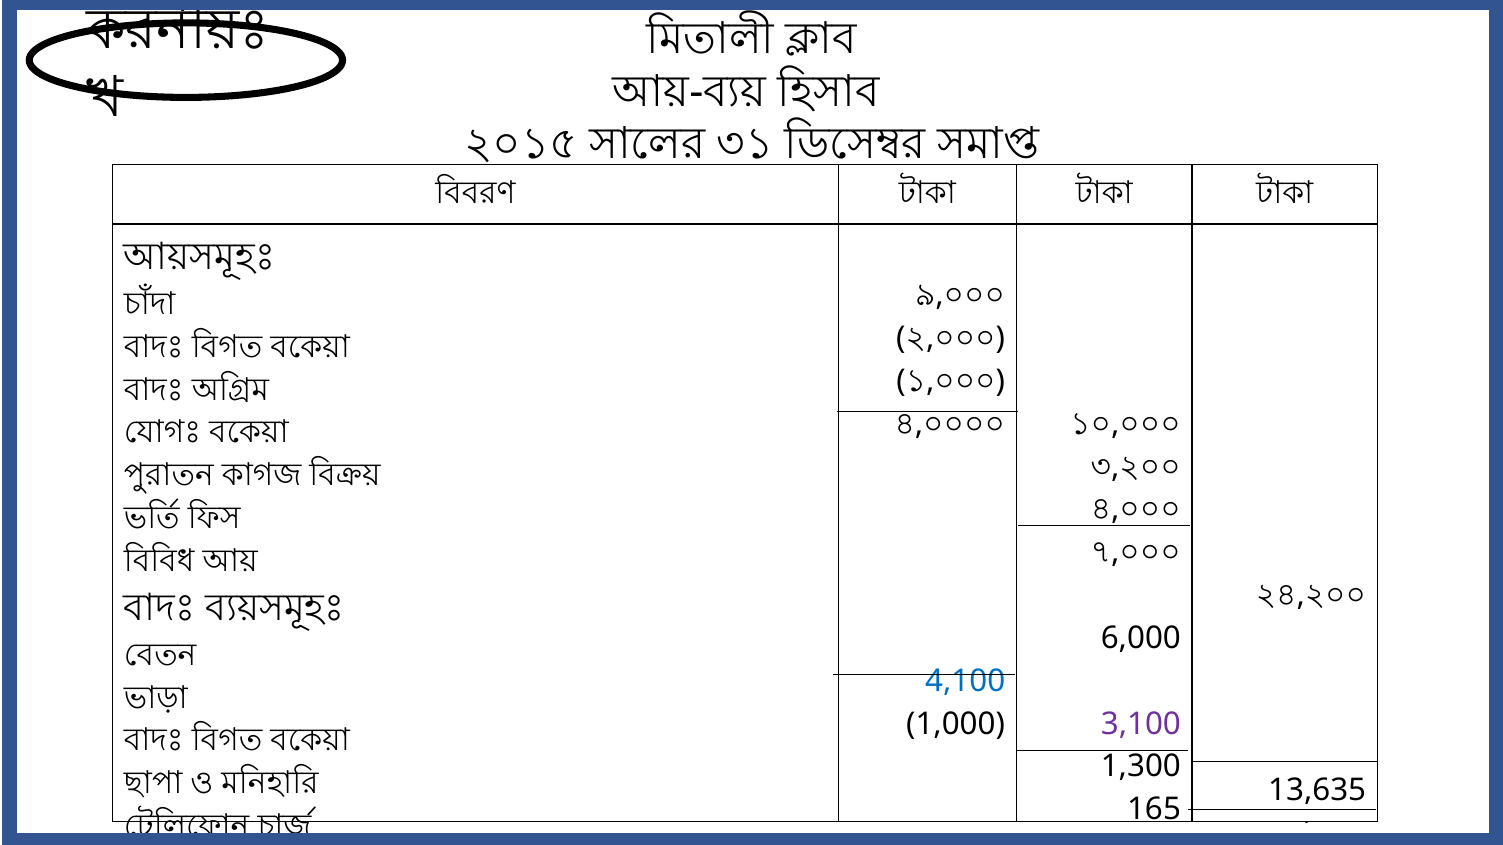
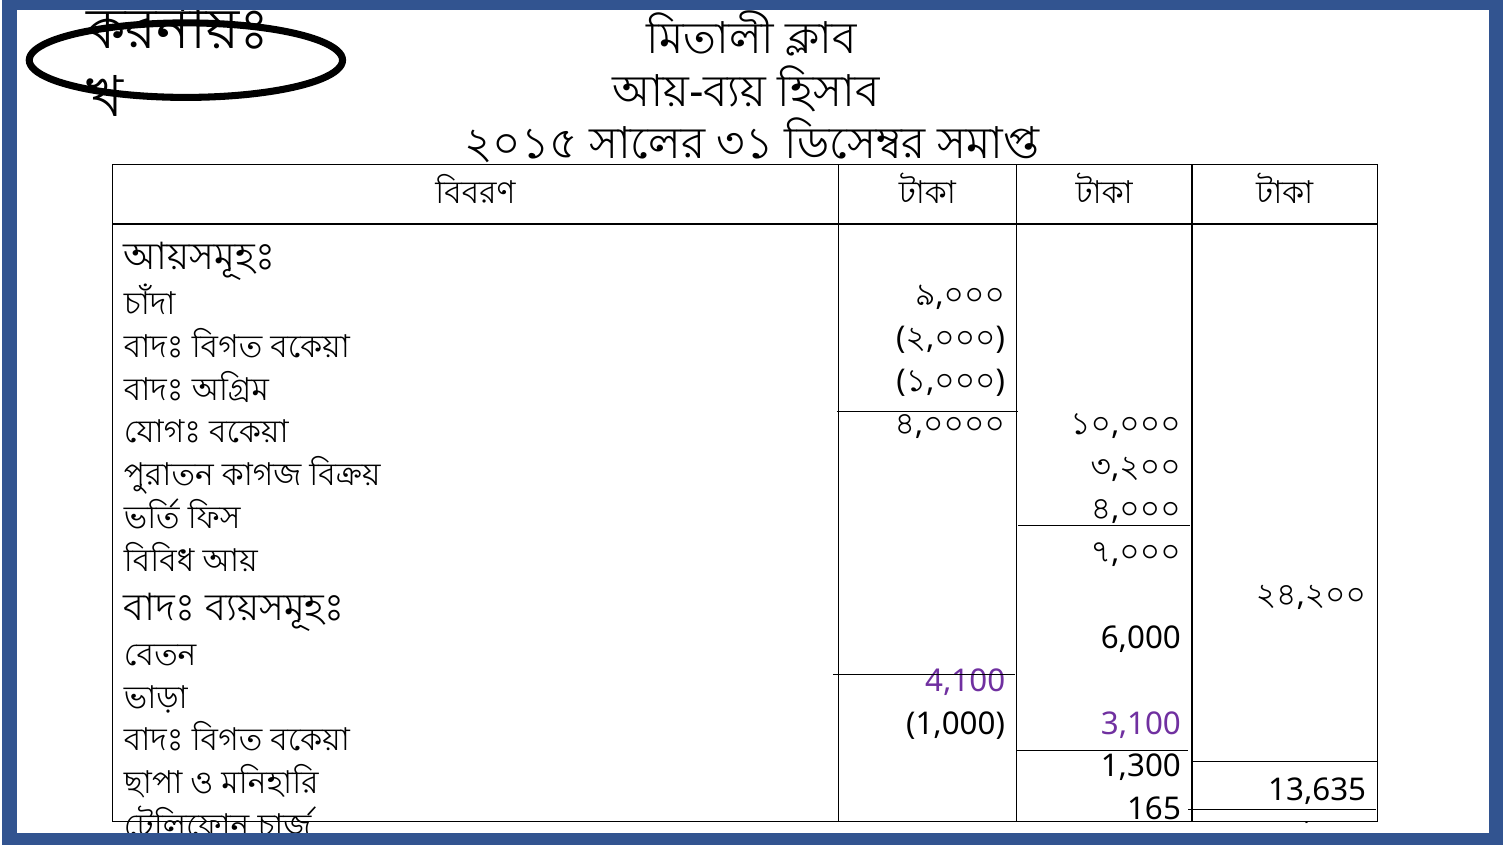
4,100 colour: blue -> purple
